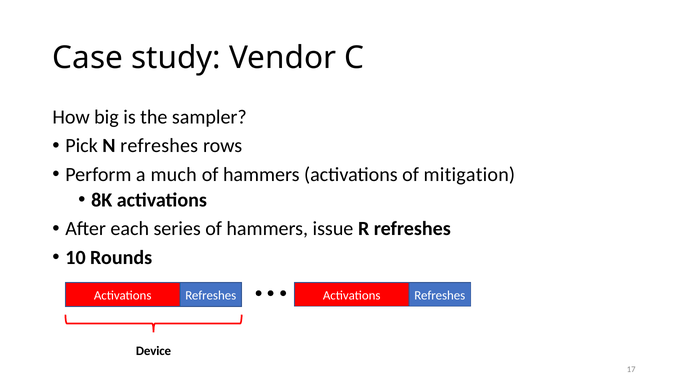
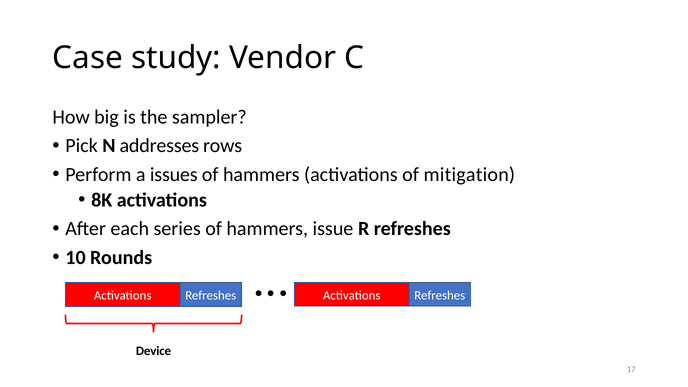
N refreshes: refreshes -> addresses
much: much -> issues
